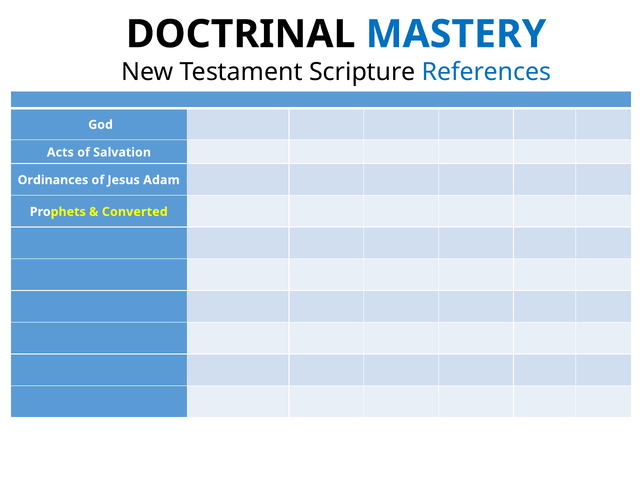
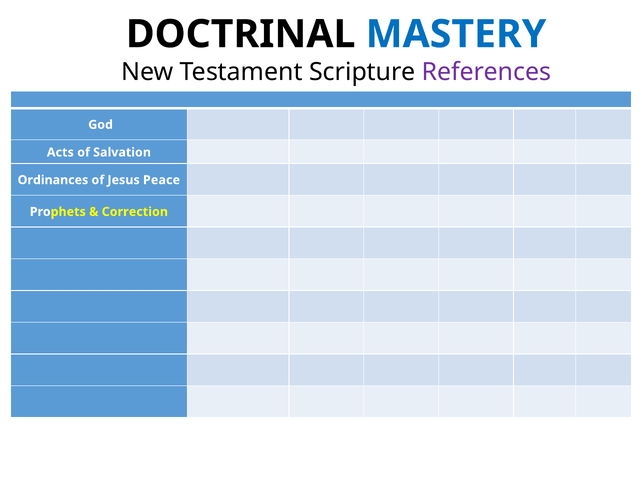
References colour: blue -> purple
Adam: Adam -> Peace
Converted: Converted -> Correction
